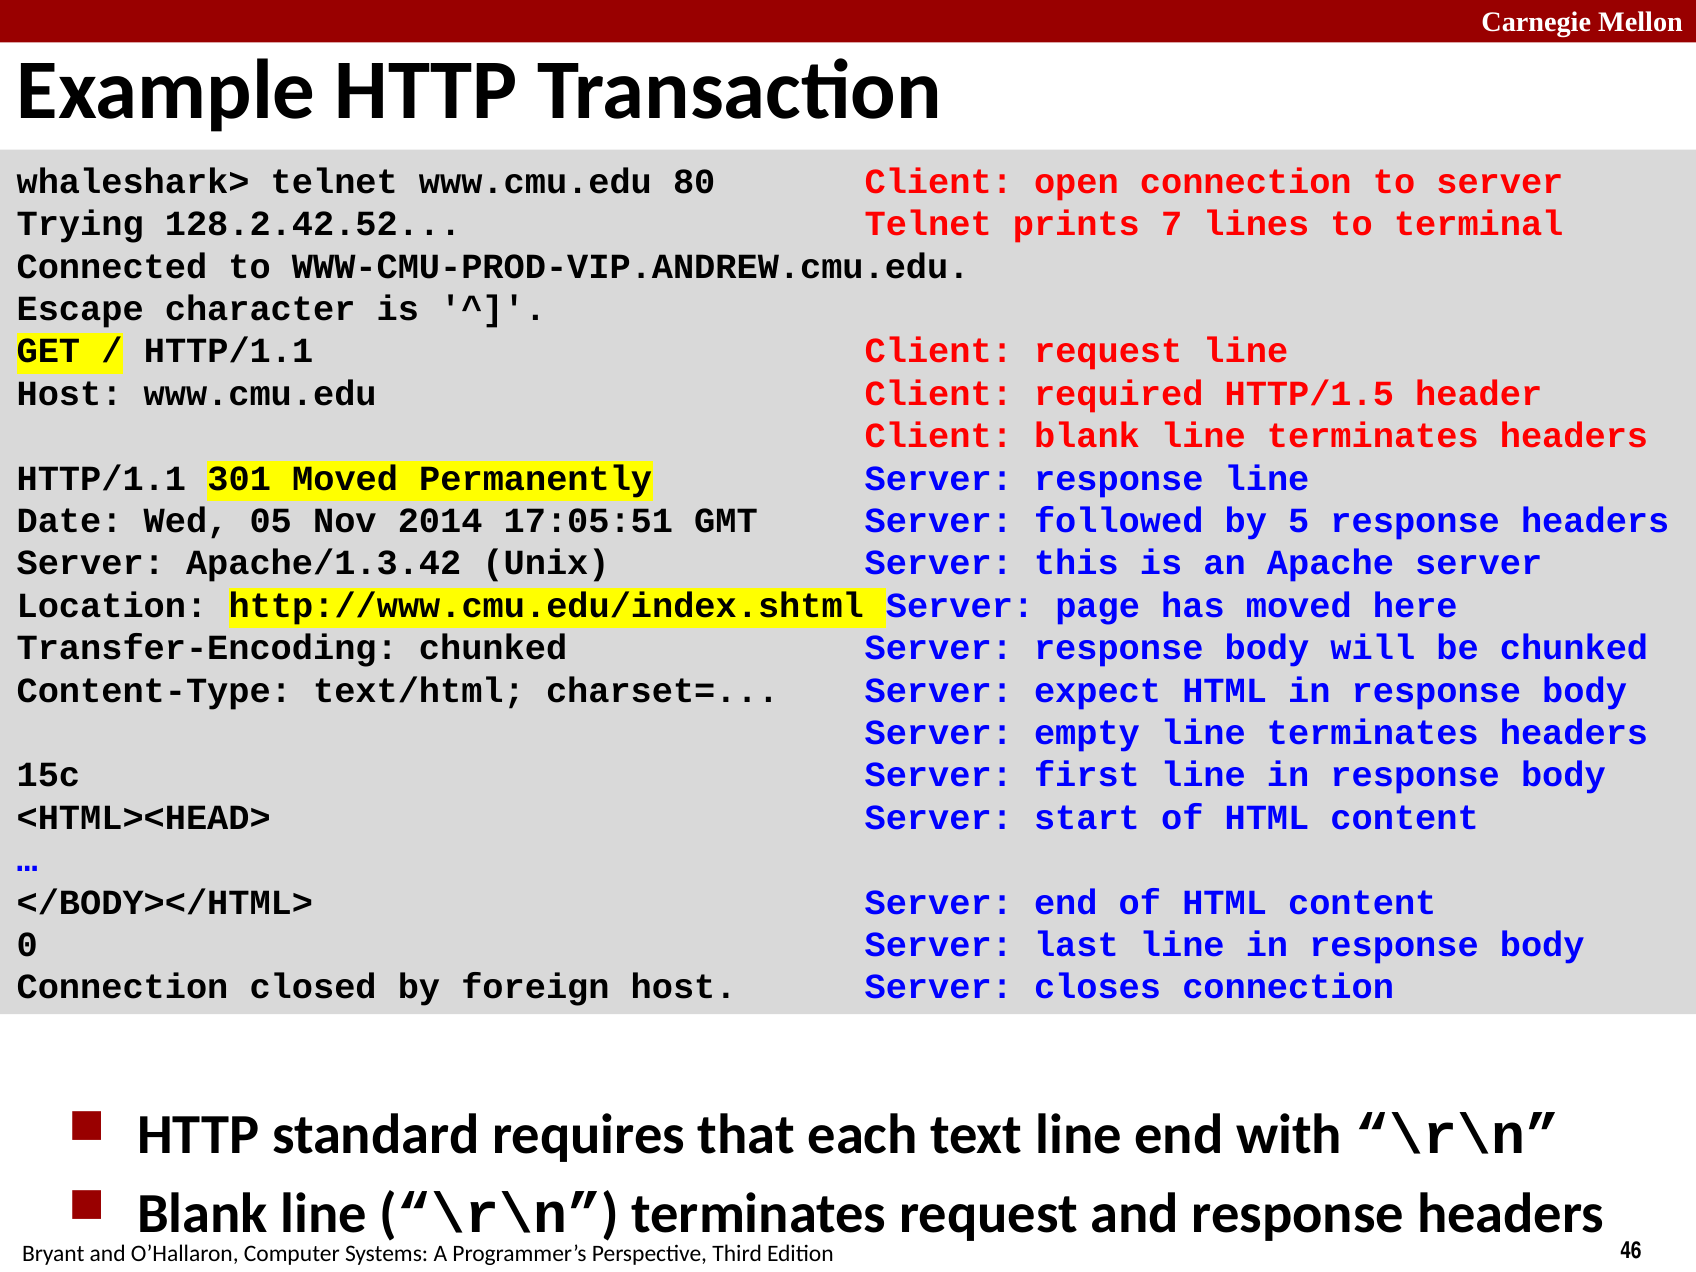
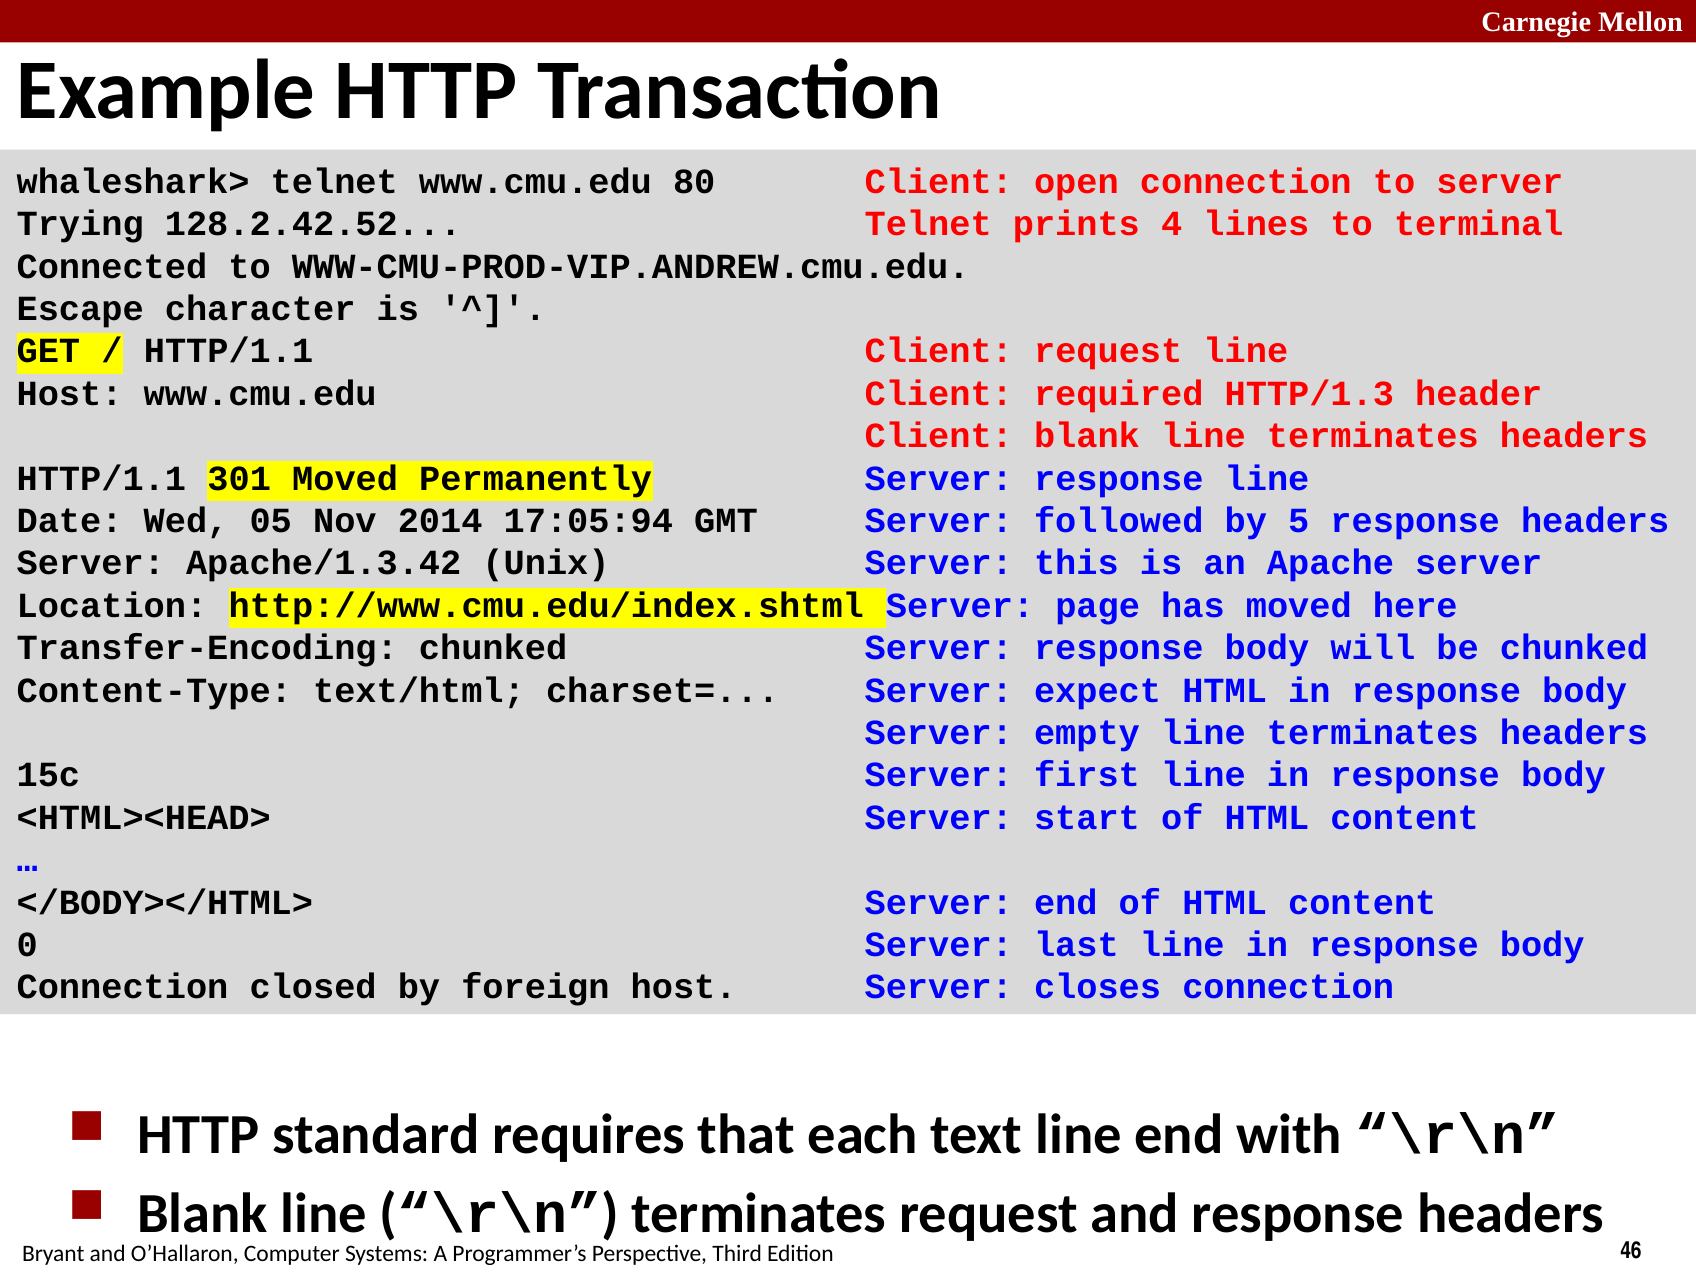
7: 7 -> 4
HTTP/1.5: HTTP/1.5 -> HTTP/1.3
17:05:51: 17:05:51 -> 17:05:94
